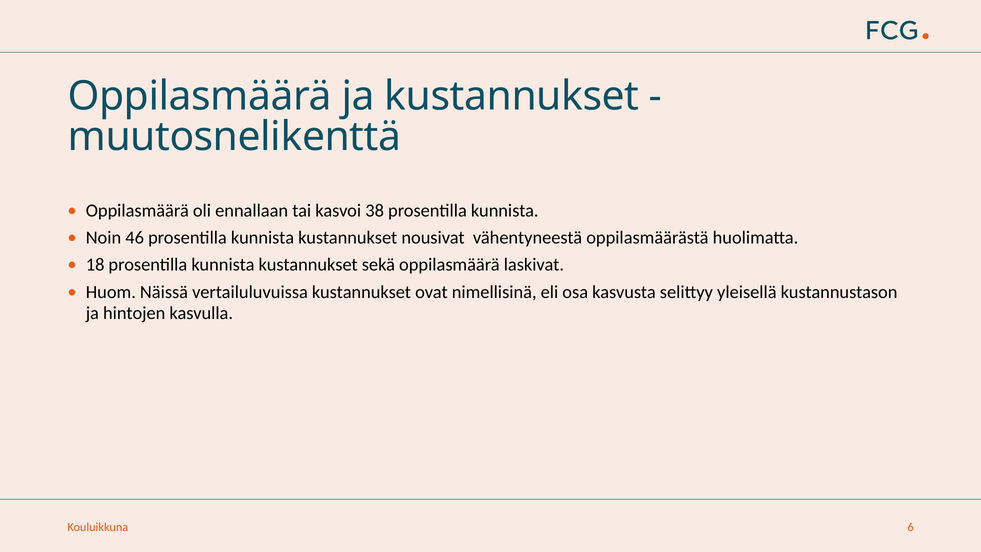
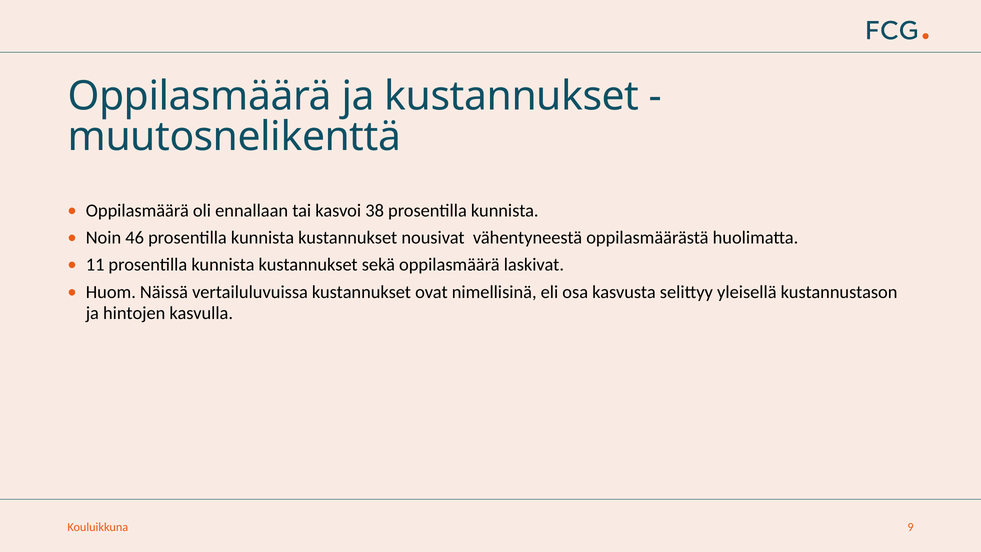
18: 18 -> 11
6: 6 -> 9
